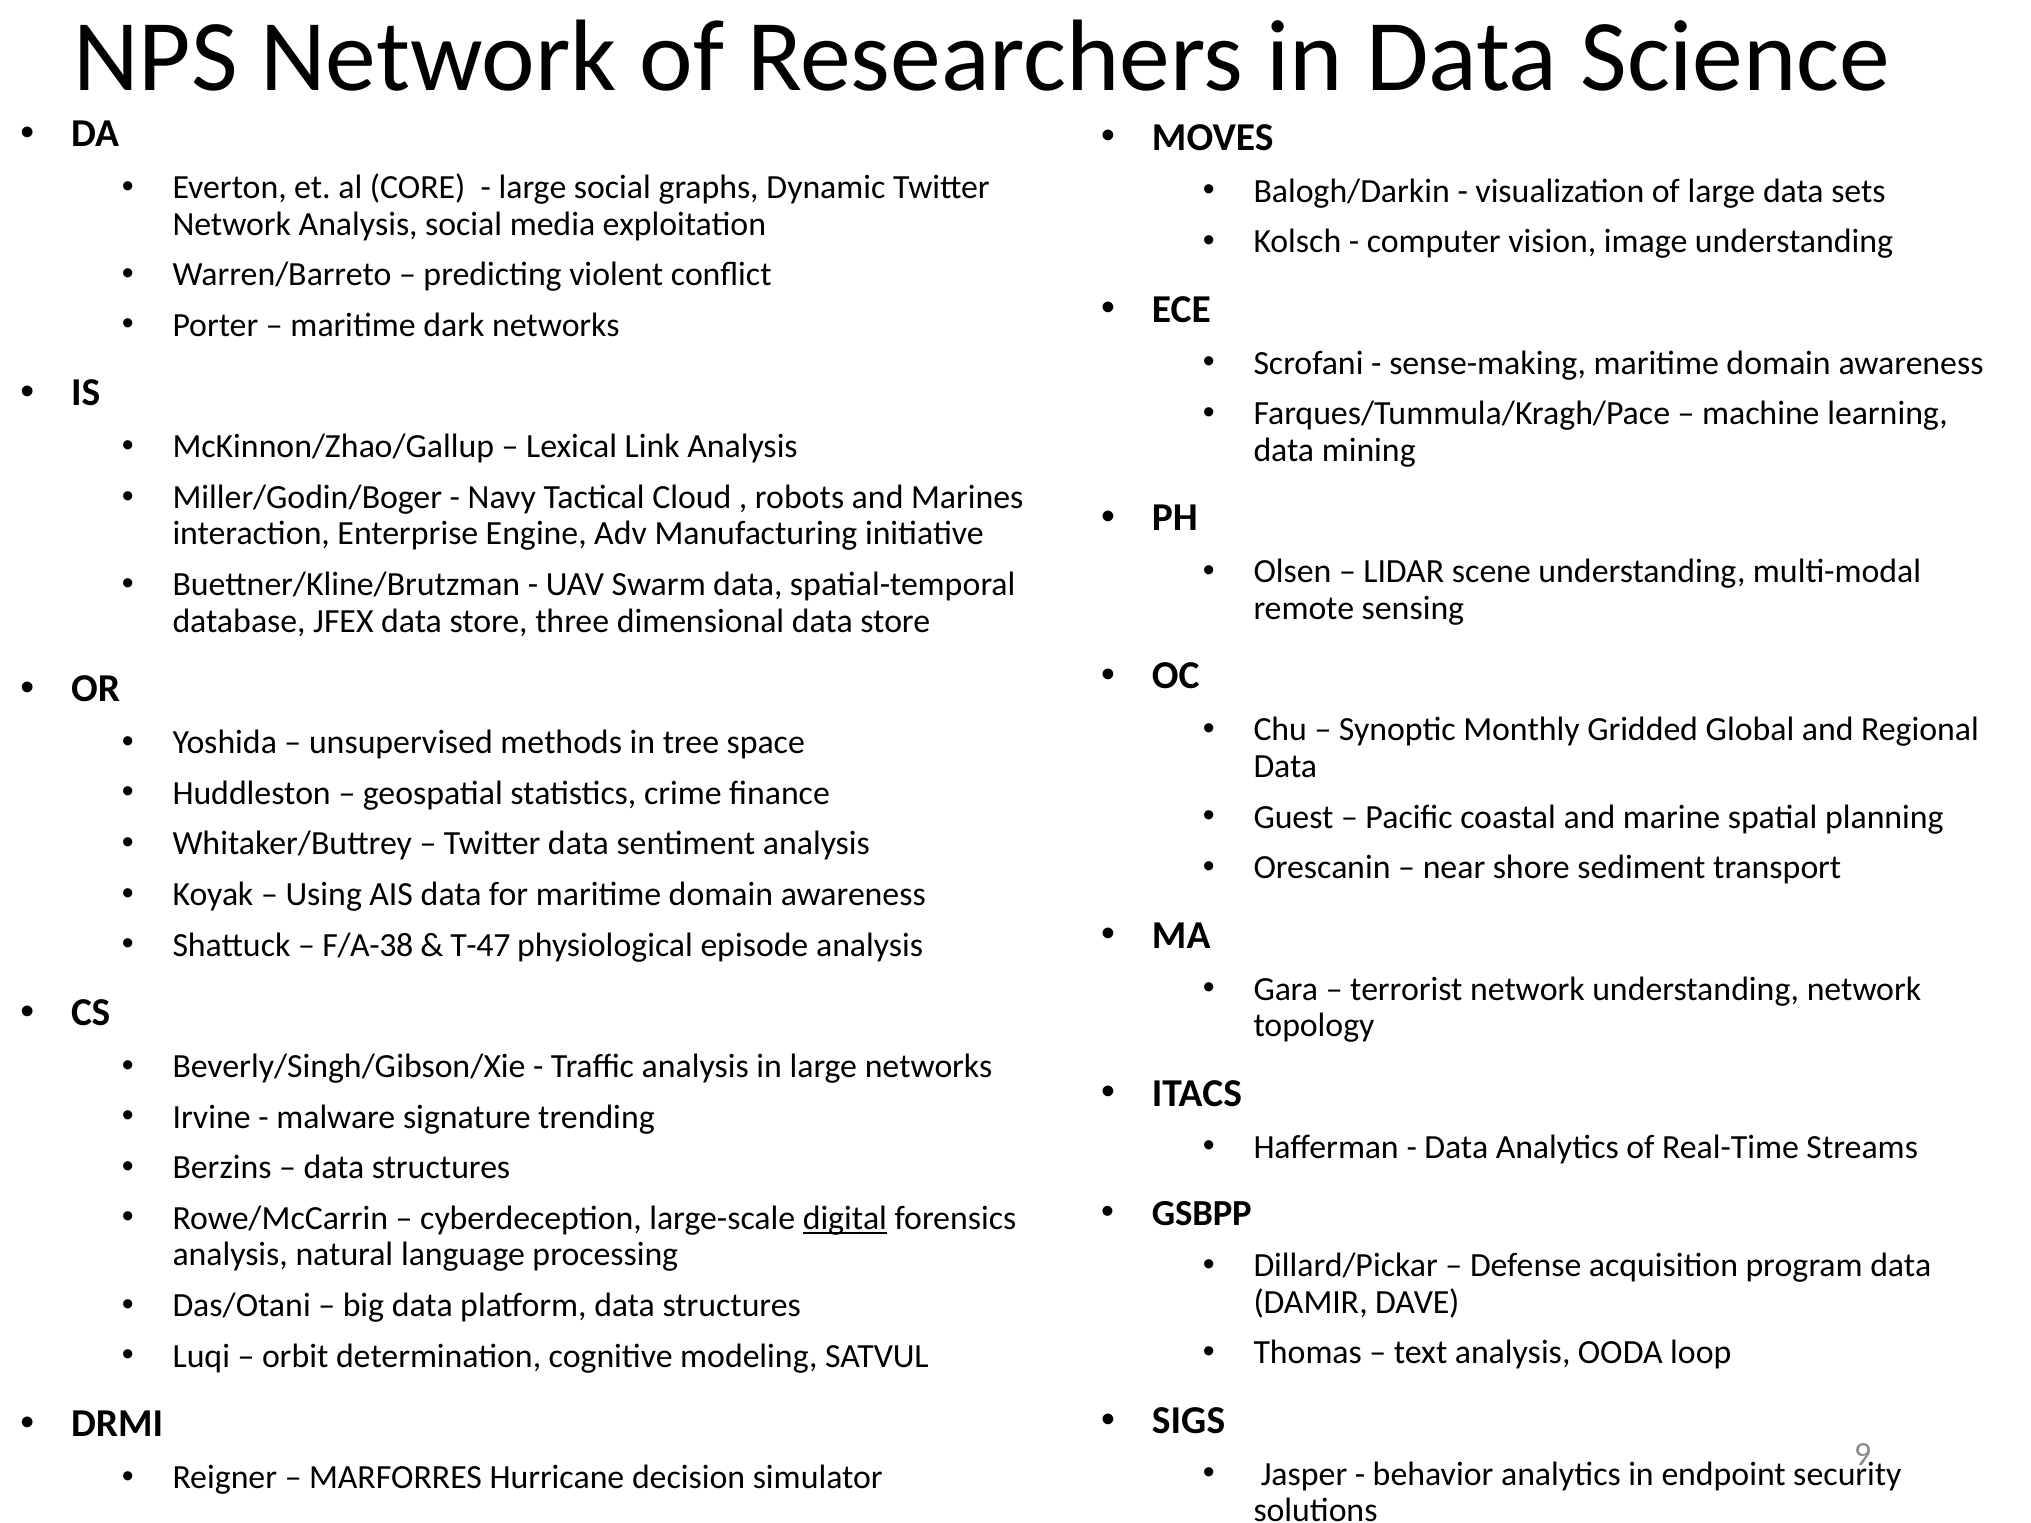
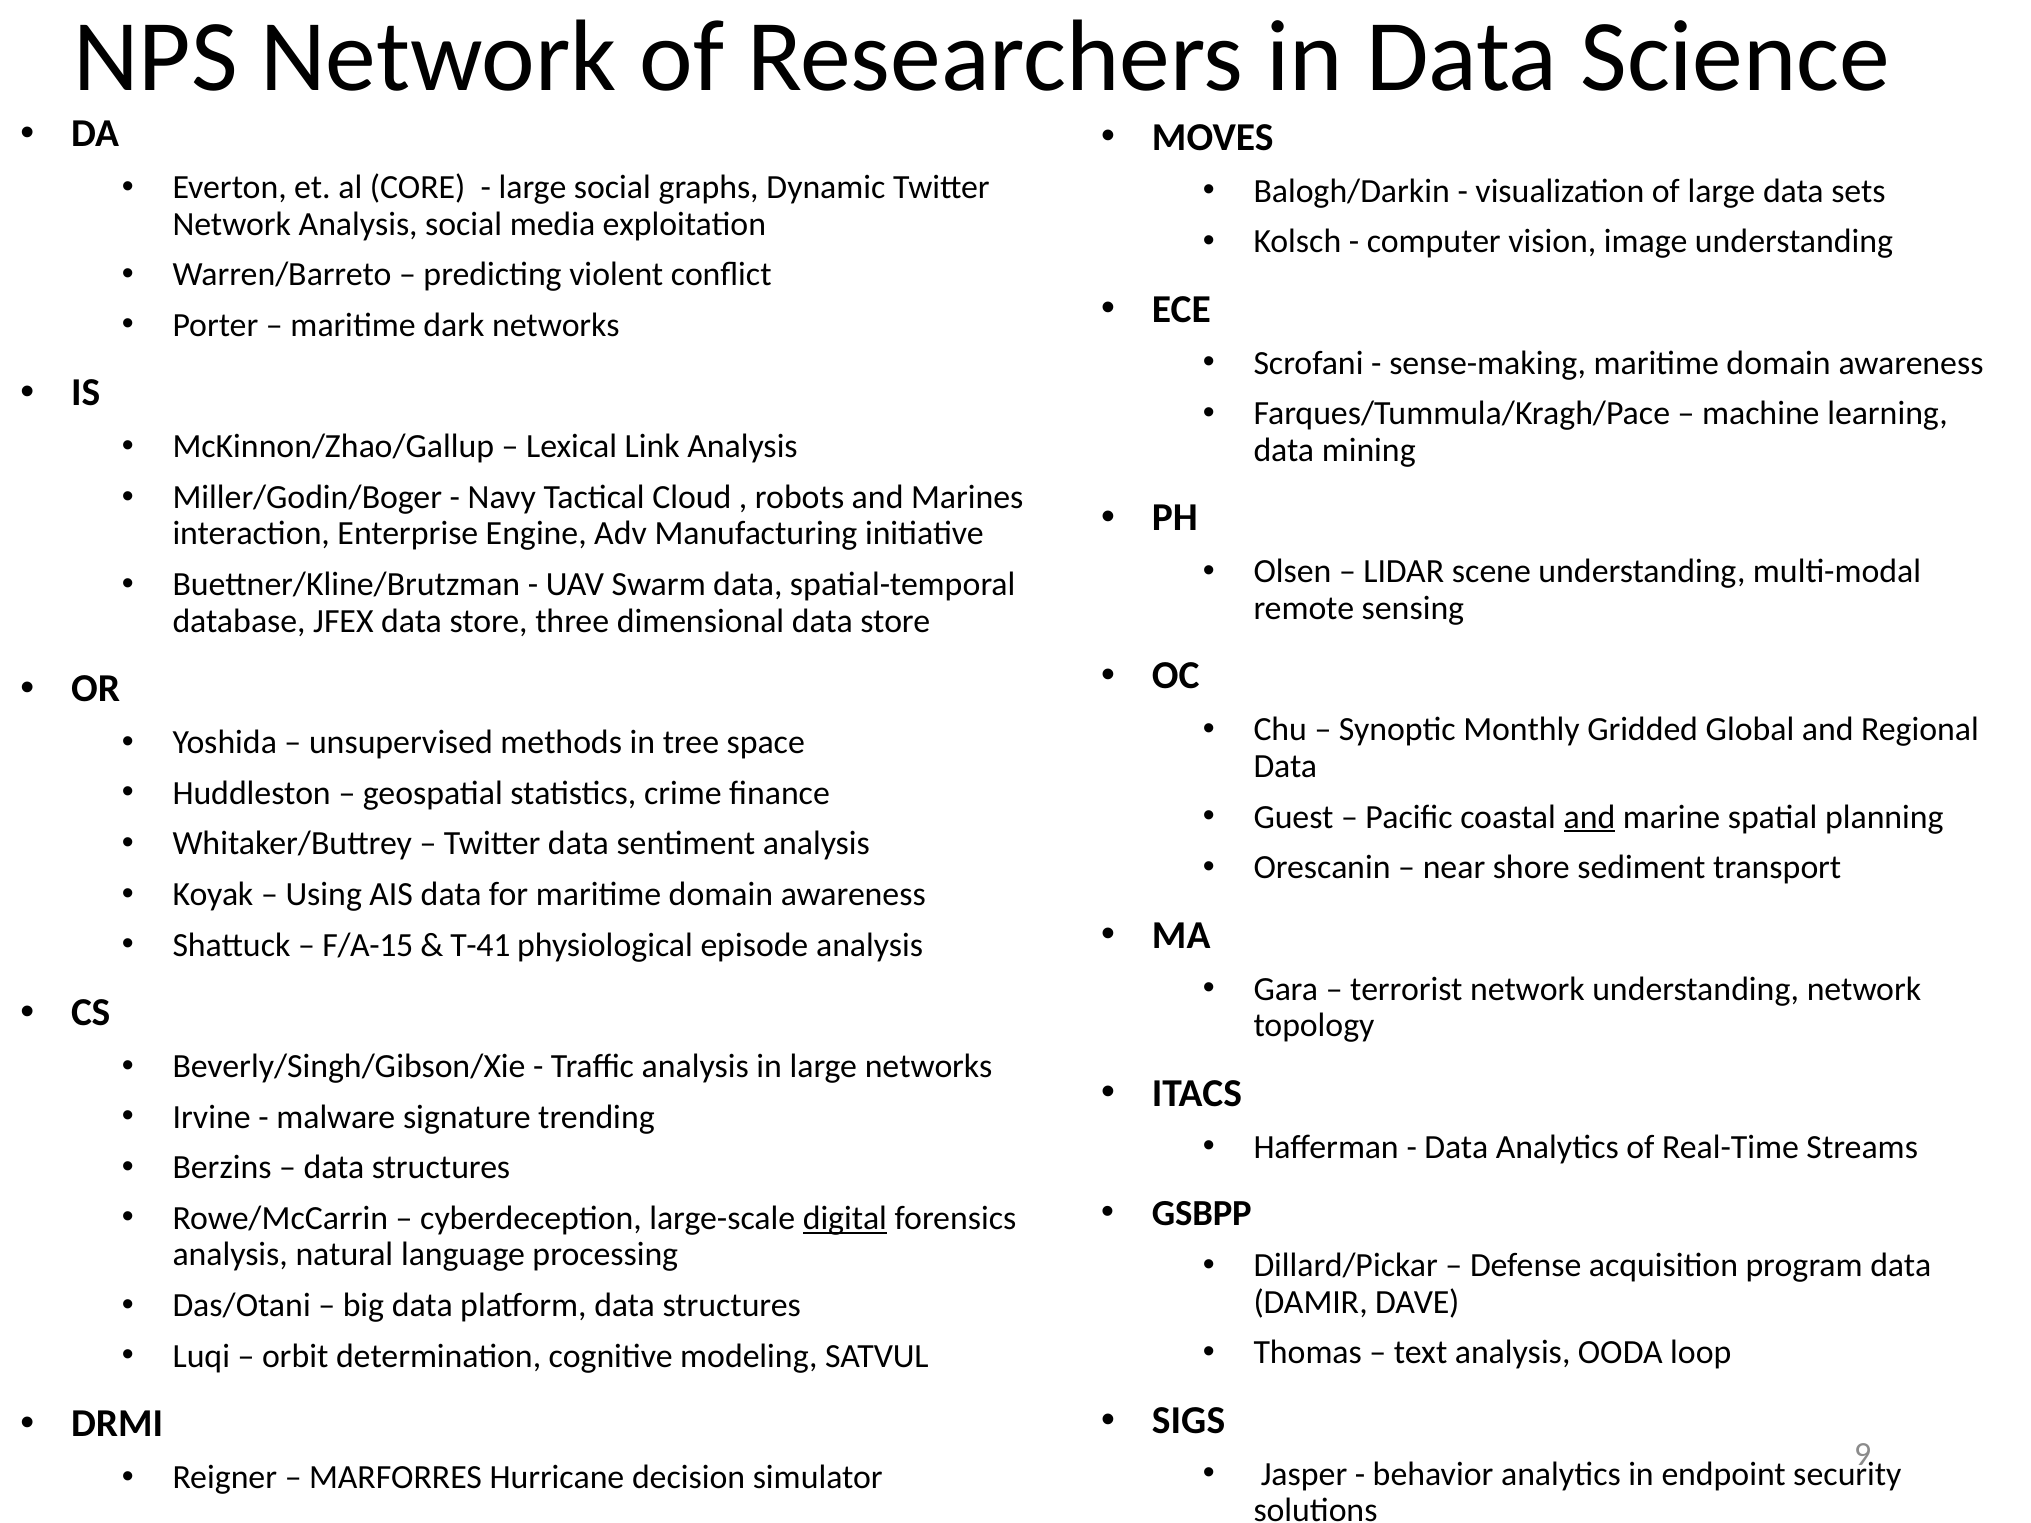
and at (1589, 817) underline: none -> present
F/A-38: F/A-38 -> F/A-15
T-47: T-47 -> T-41
